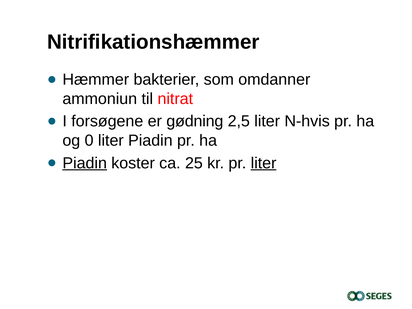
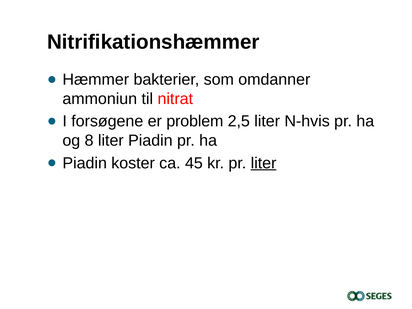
gødning: gødning -> problem
0: 0 -> 8
Piadin at (85, 163) underline: present -> none
25: 25 -> 45
